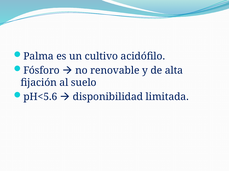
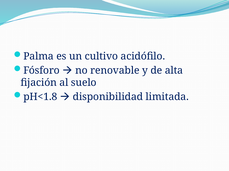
pH<5.6: pH<5.6 -> pH<1.8
